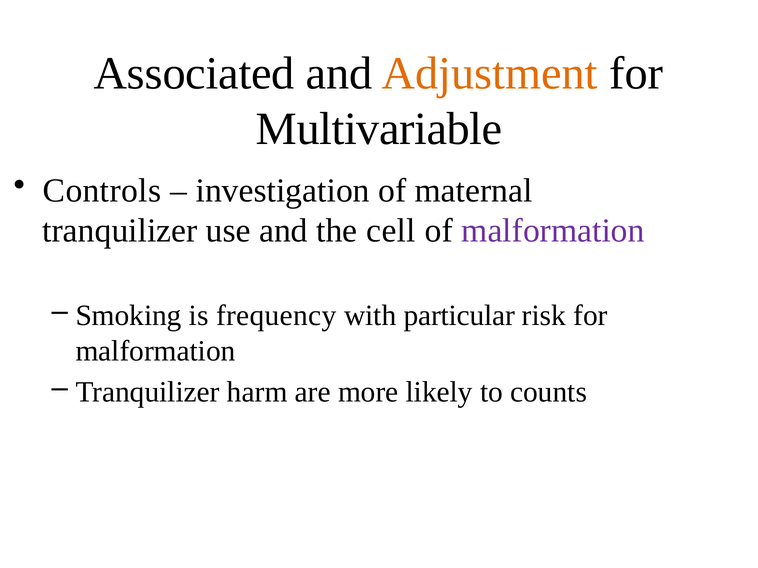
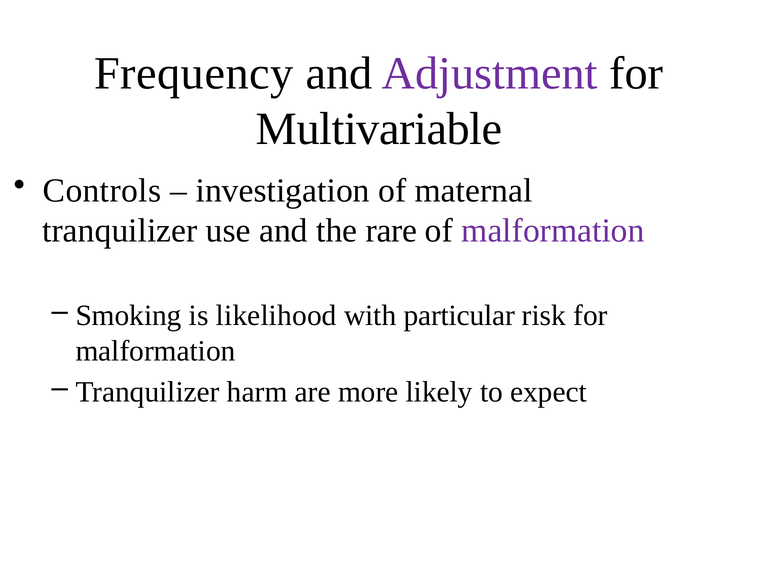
Associated: Associated -> Frequency
Adjustment colour: orange -> purple
cell: cell -> rare
frequency: frequency -> likelihood
counts: counts -> expect
